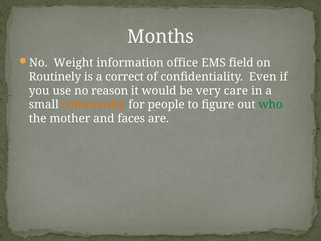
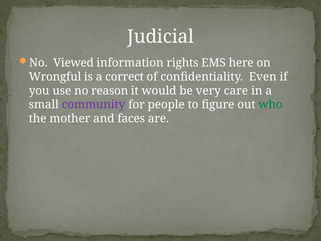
Months: Months -> Judicial
Weight: Weight -> Viewed
office: office -> rights
field: field -> here
Routinely: Routinely -> Wrongful
community colour: orange -> purple
